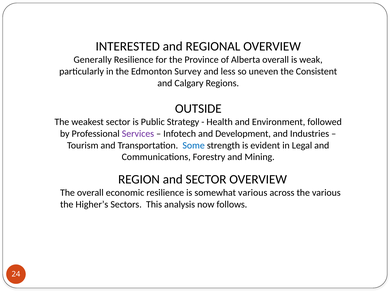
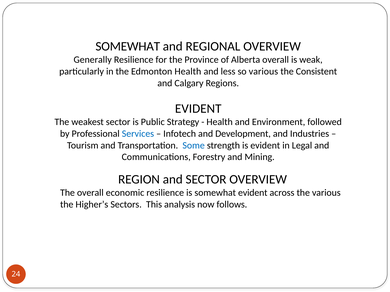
INTERESTED at (128, 46): INTERESTED -> SOMEWHAT
Edmonton Survey: Survey -> Health
so uneven: uneven -> various
OUTSIDE at (198, 109): OUTSIDE -> EVIDENT
Services colour: purple -> blue
somewhat various: various -> evident
